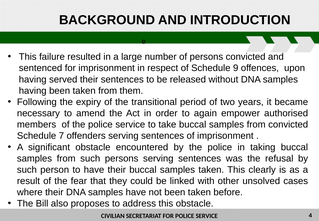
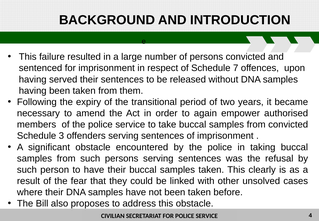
9: 9 -> 7
7: 7 -> 3
